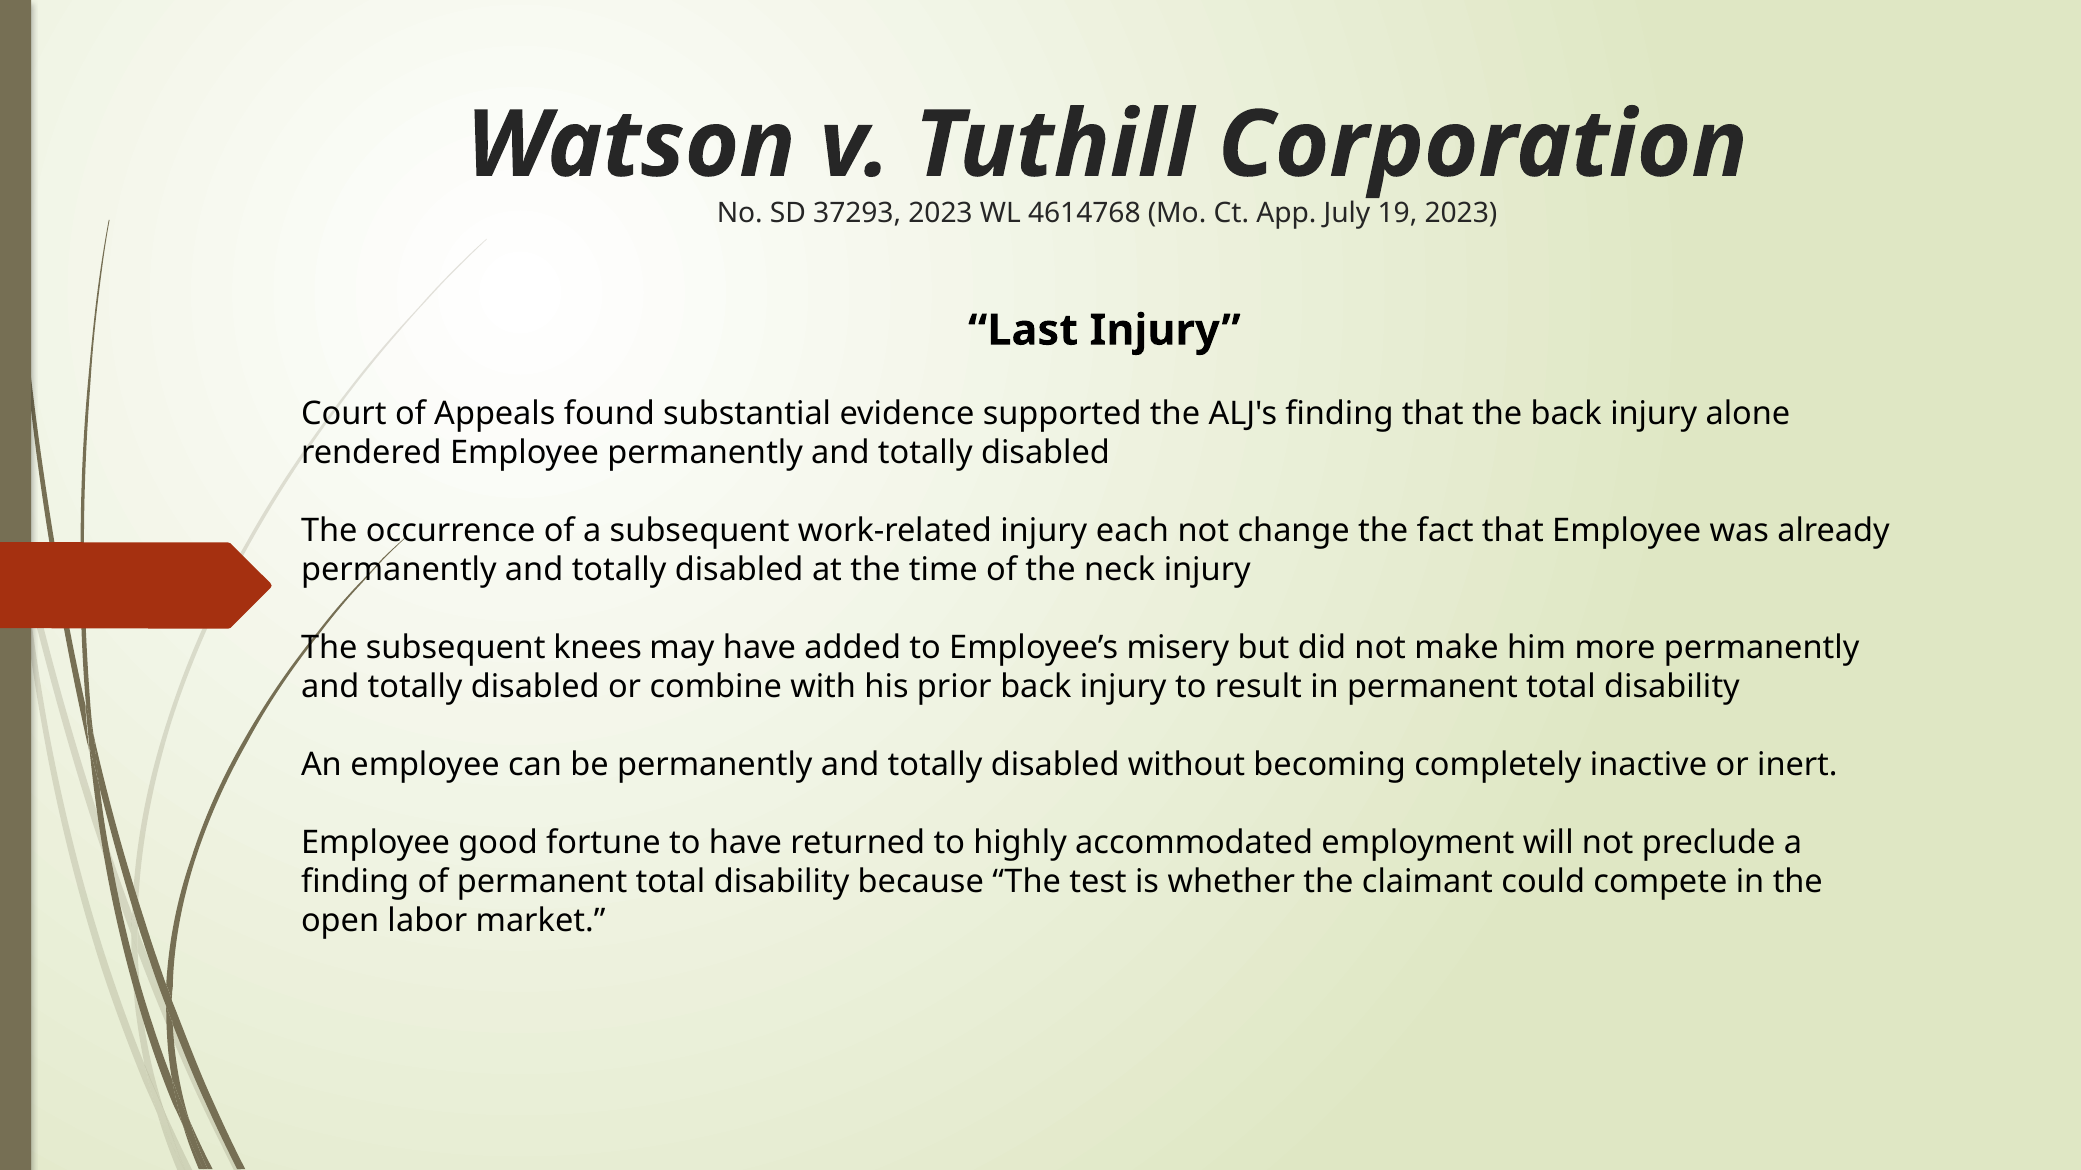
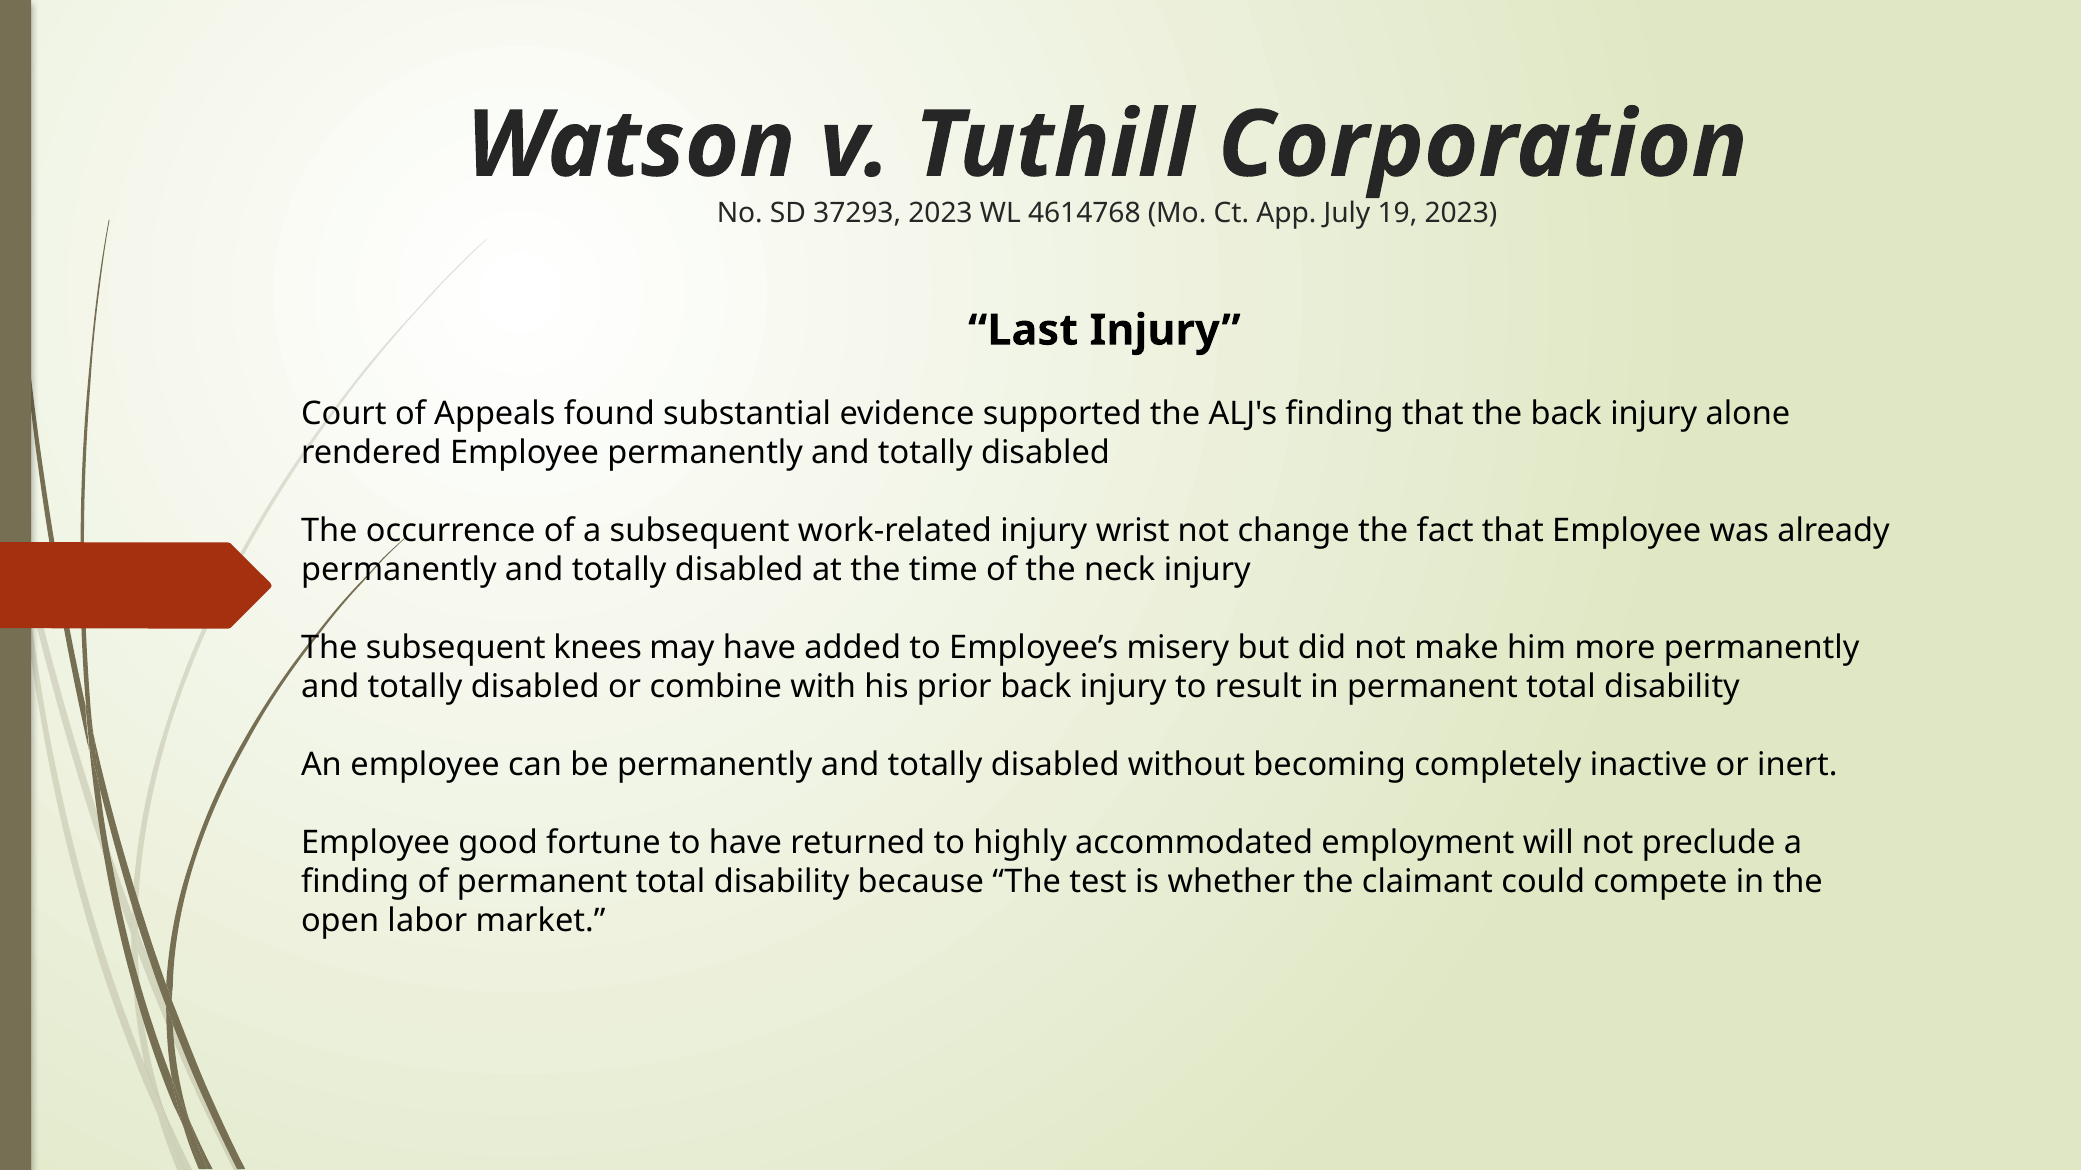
each: each -> wrist
